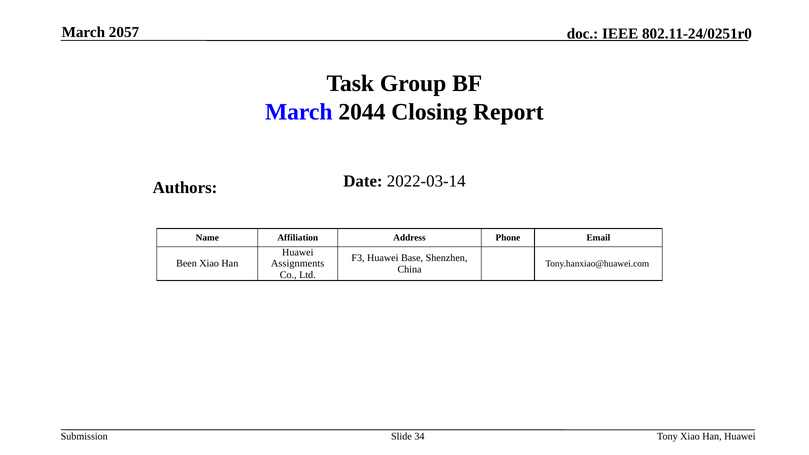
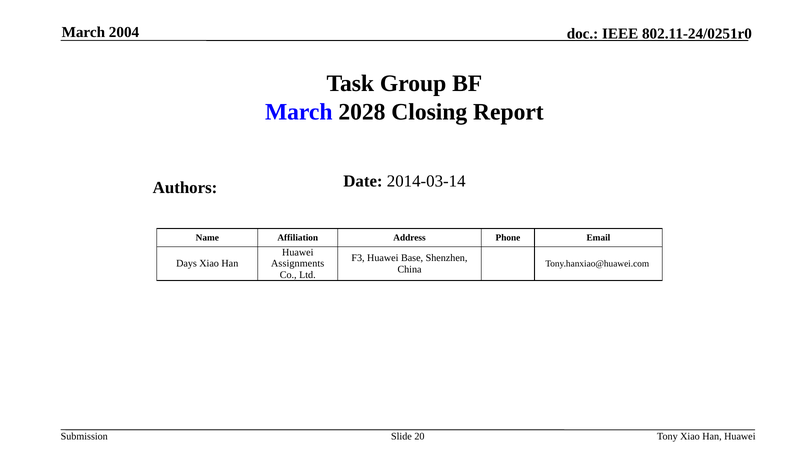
2057: 2057 -> 2004
2044: 2044 -> 2028
2022-03-14: 2022-03-14 -> 2014-03-14
Been: Been -> Days
34: 34 -> 20
